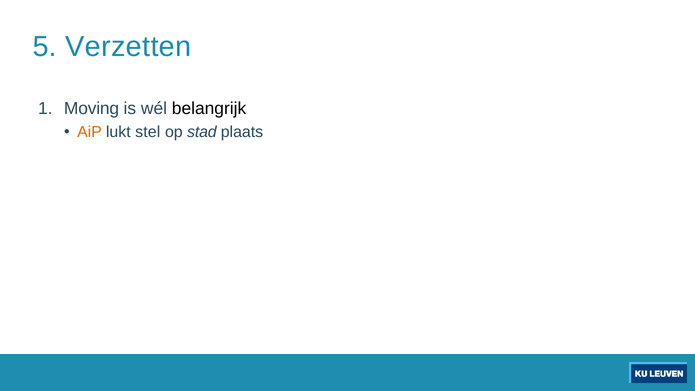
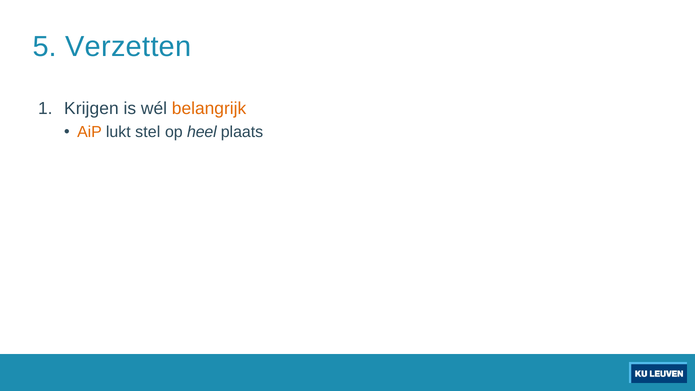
Moving: Moving -> Krijgen
belangrijk colour: black -> orange
stad: stad -> heel
